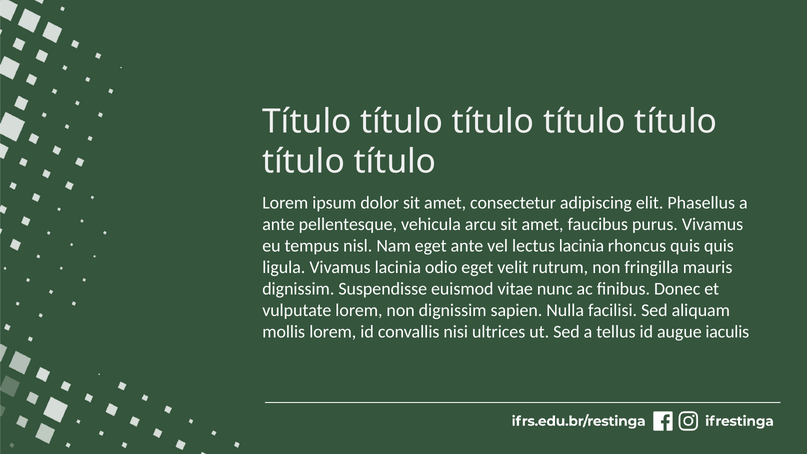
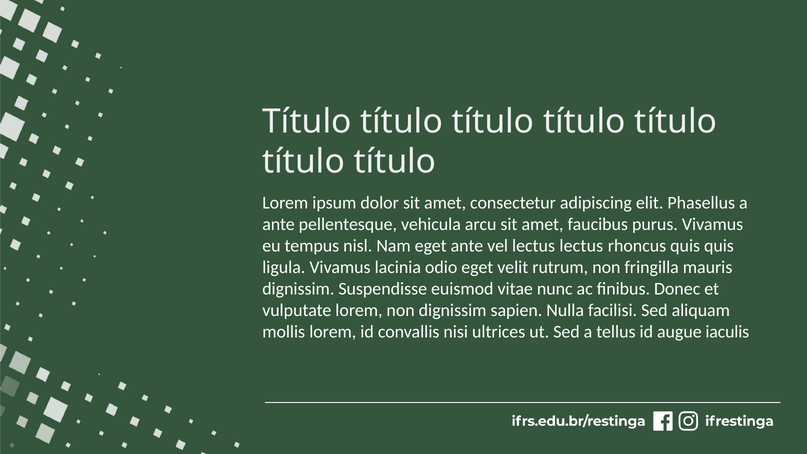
lectus lacinia: lacinia -> lectus
